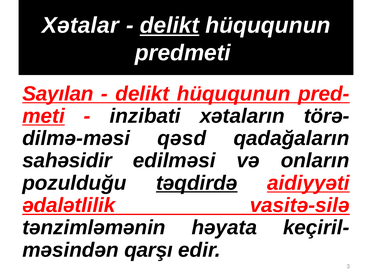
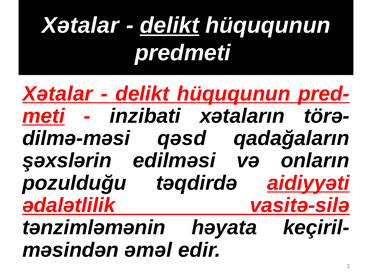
Sayılan at (58, 94): Sayılan -> Xətalar
sahəsidir: sahəsidir -> şəxslərin
təqdirdə underline: present -> none
qarşı: qarşı -> əməl
